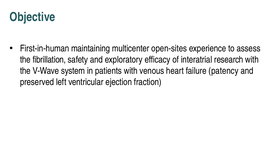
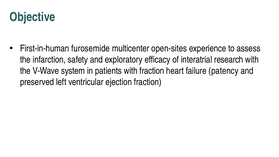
maintaining: maintaining -> furosemide
fibrillation: fibrillation -> infarction
with venous: venous -> fraction
